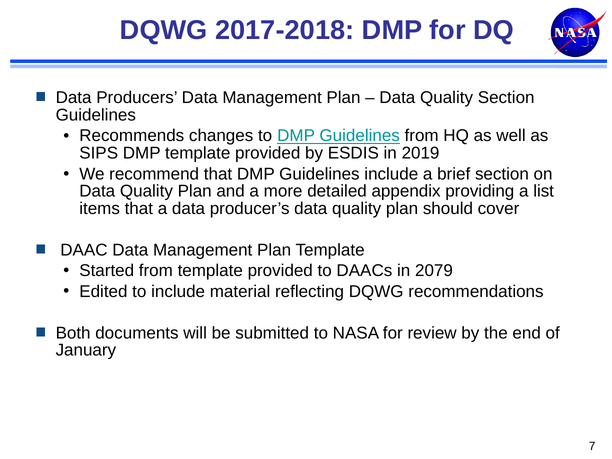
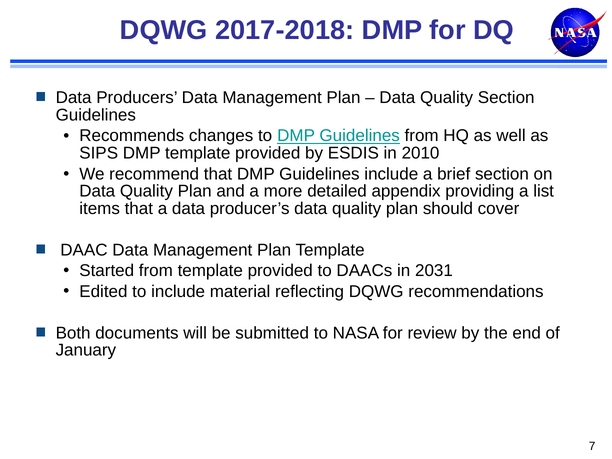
2019: 2019 -> 2010
2079: 2079 -> 2031
